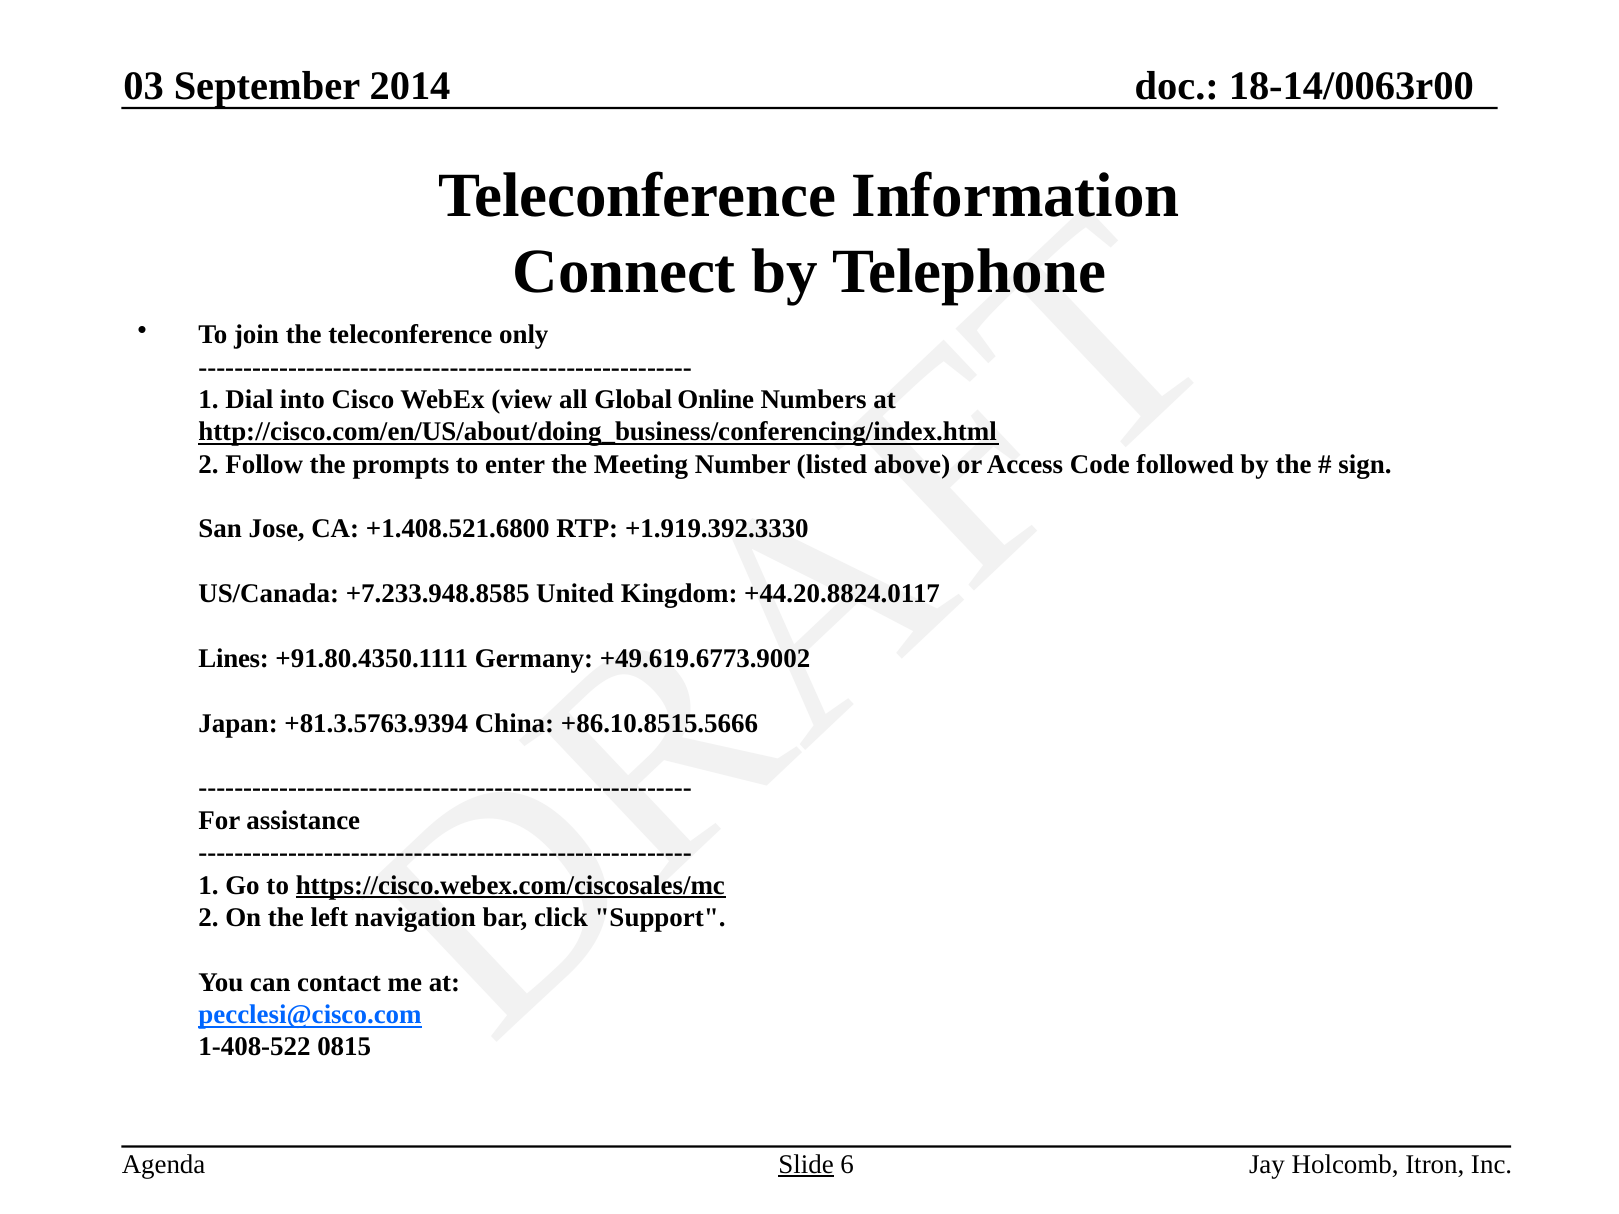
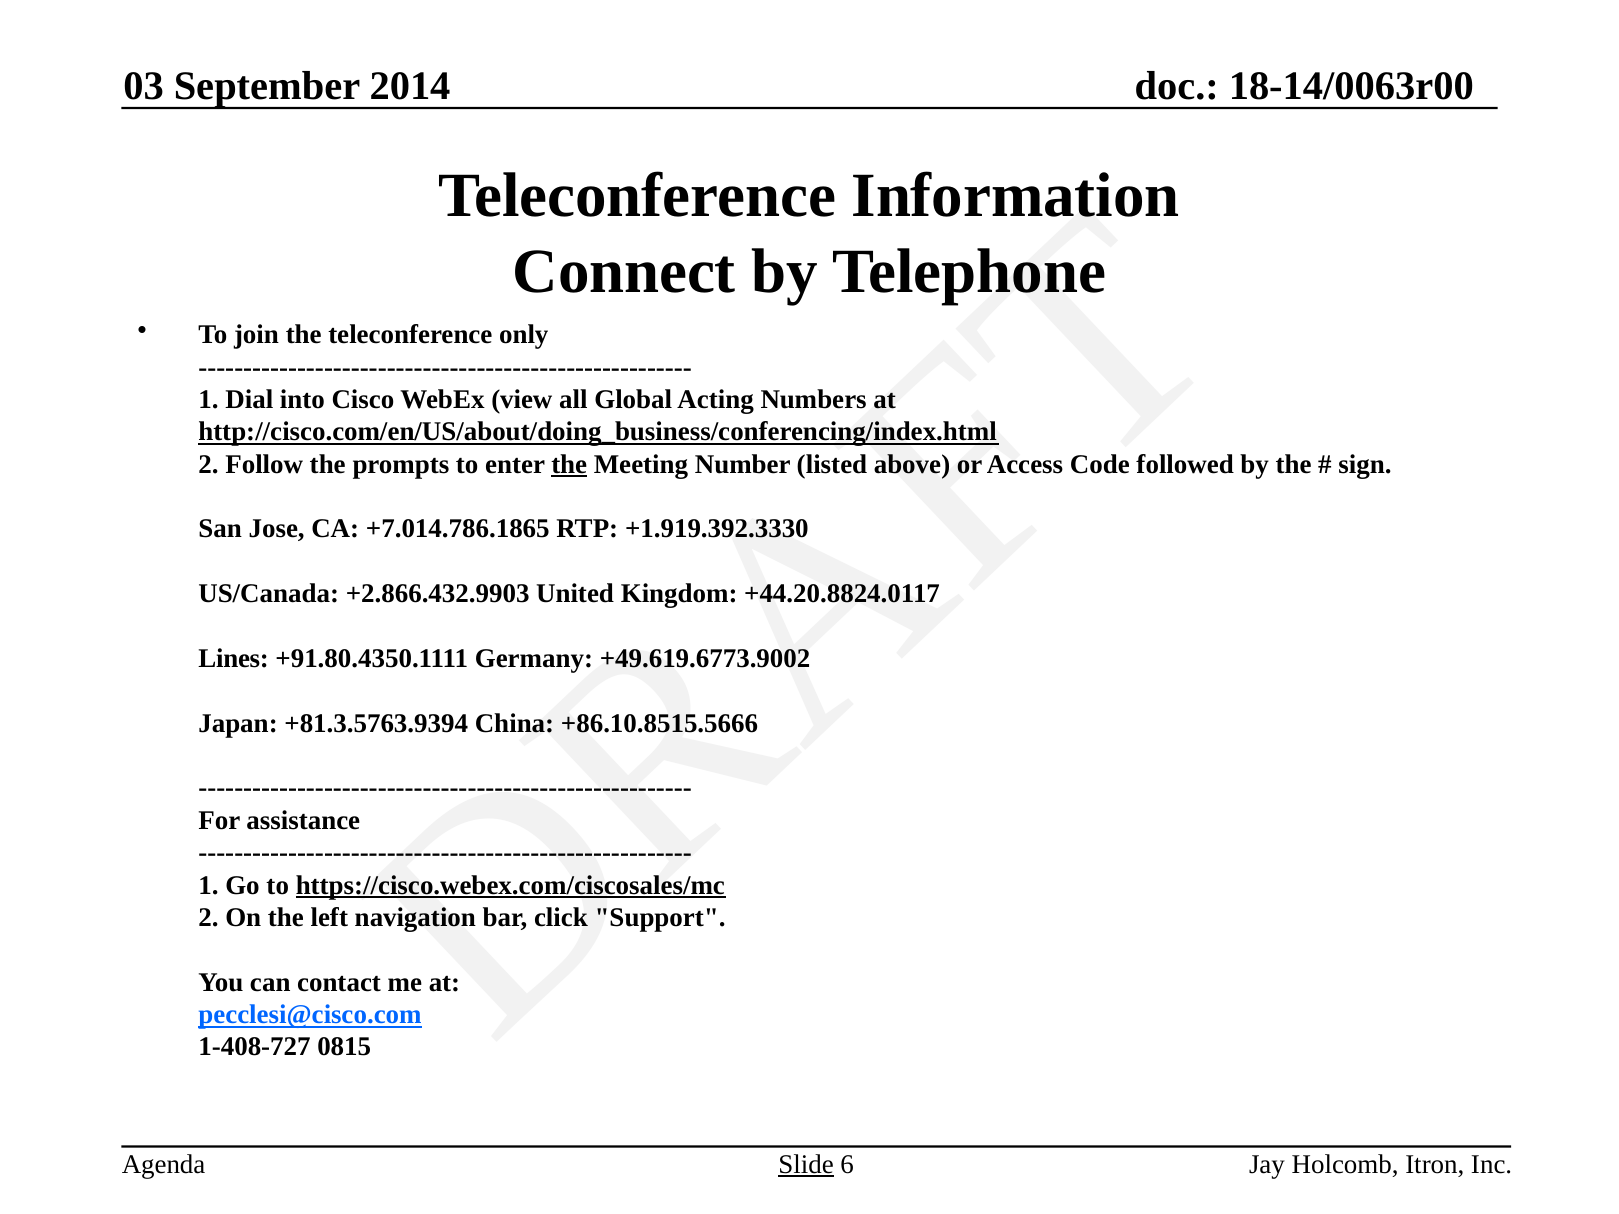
Online: Online -> Acting
the at (569, 464) underline: none -> present
+1.408.521.6800: +1.408.521.6800 -> +7.014.786.1865
+7.233.948.8585: +7.233.948.8585 -> +2.866.432.9903
1-408-522: 1-408-522 -> 1-408-727
